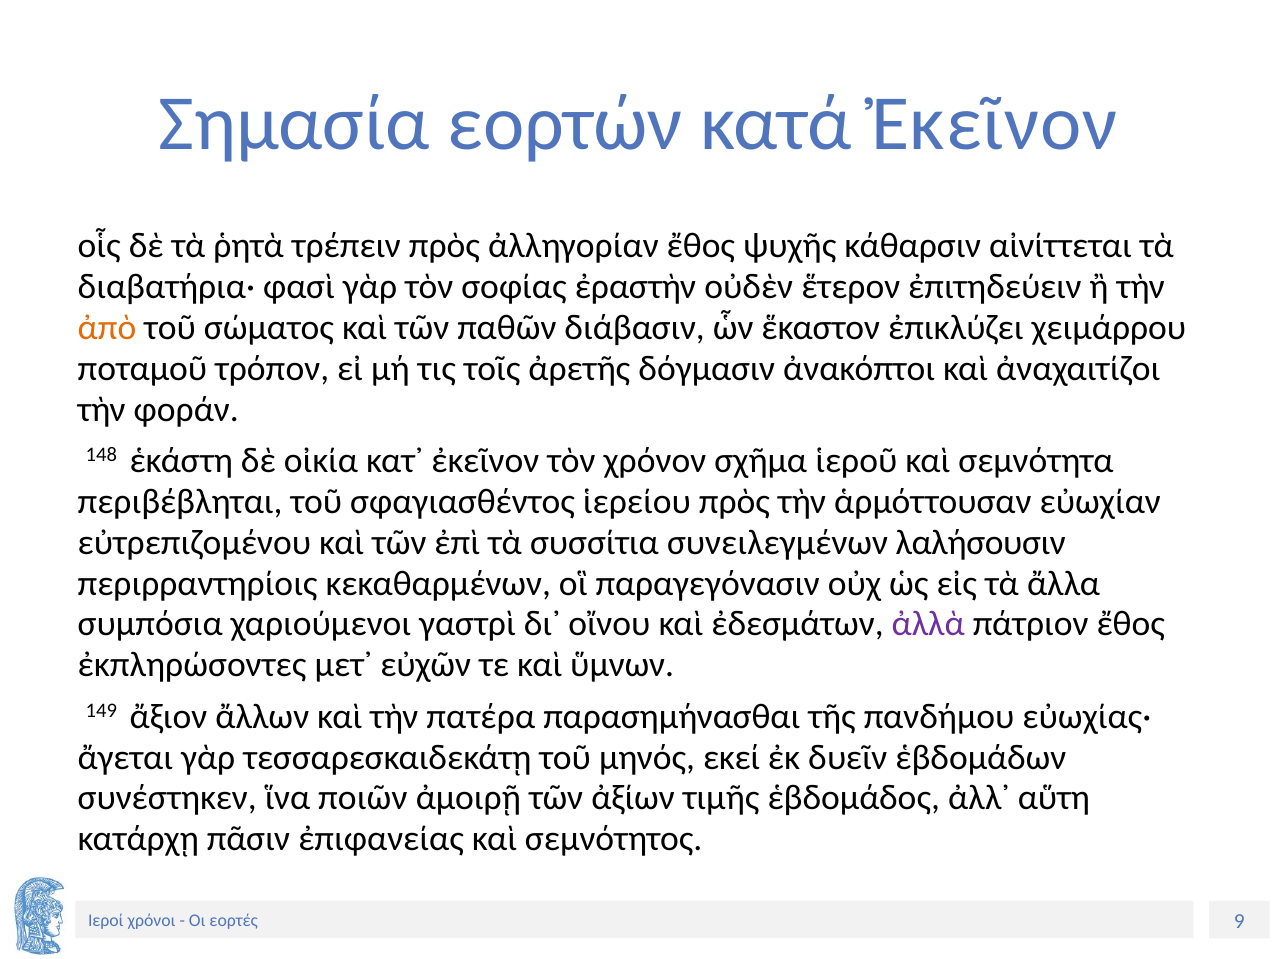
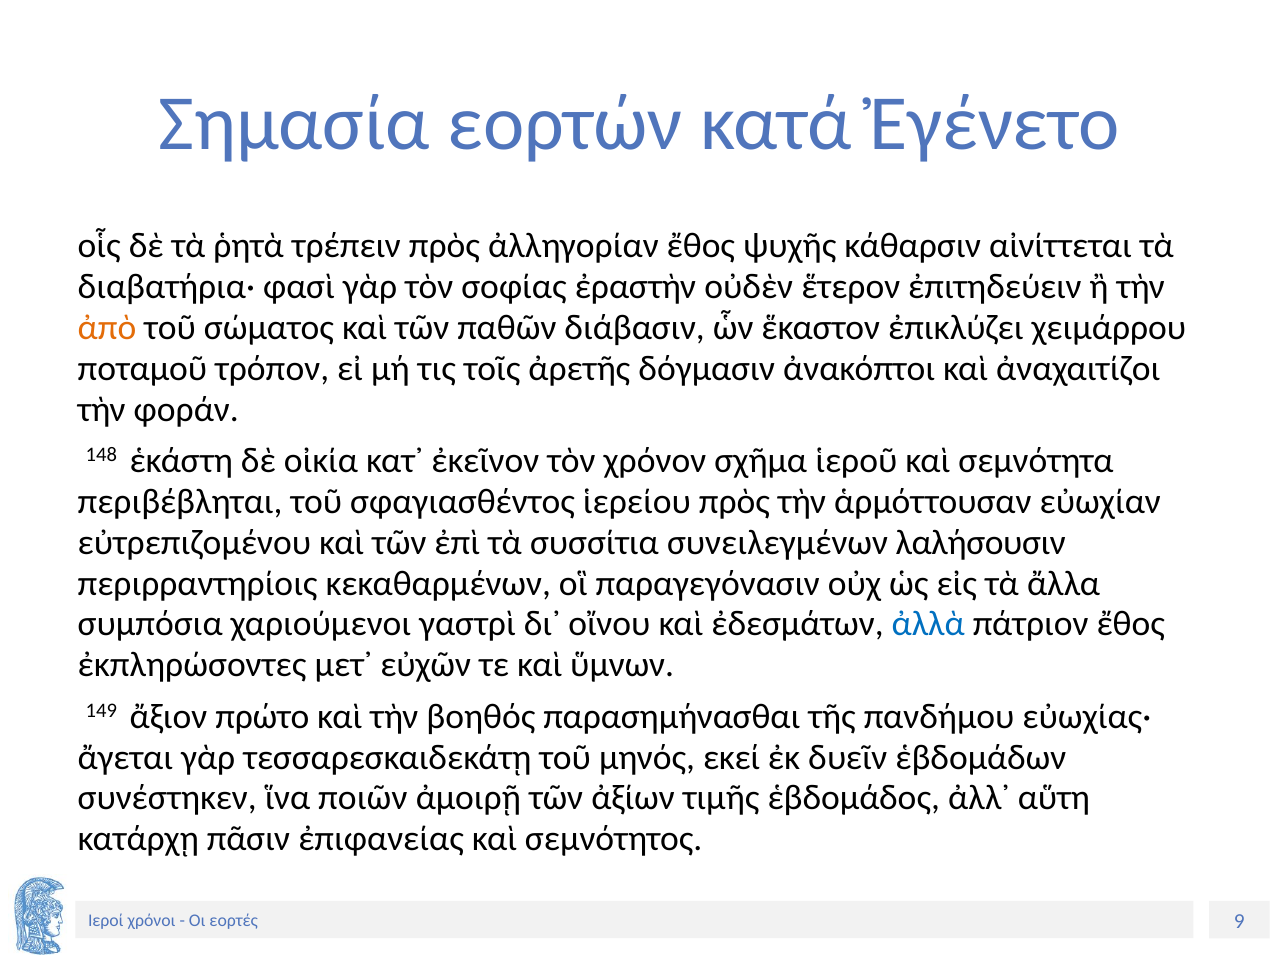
κατά Ἐκεῖνον: Ἐκεῖνον -> Ἐγένετο
ἀλλὰ colour: purple -> blue
ἄλλων: ἄλλων -> πρώτο
πατέρα: πατέρα -> βοηθός
